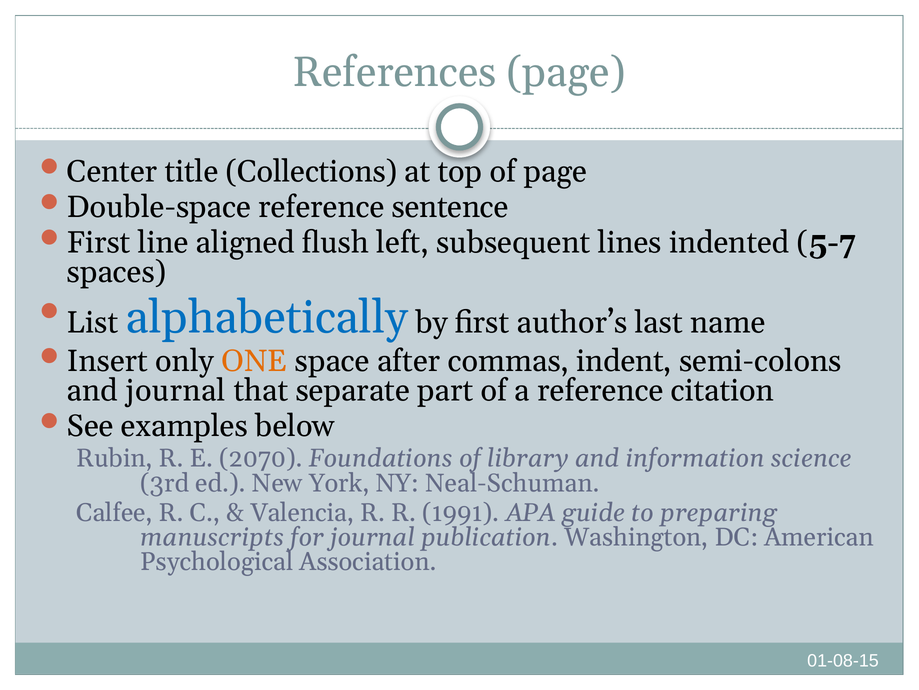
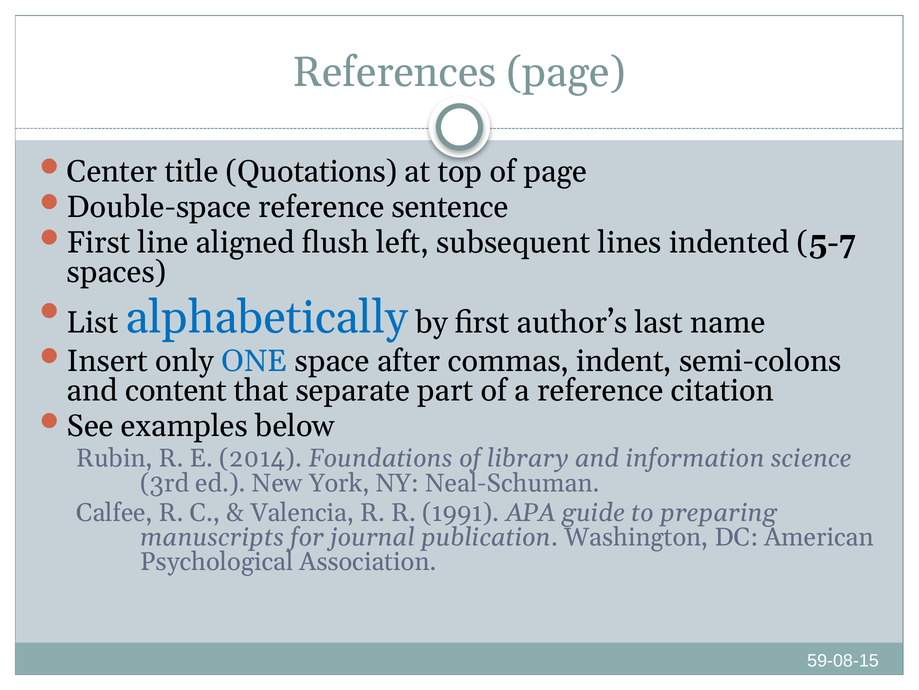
Collections: Collections -> Quotations
ONE colour: orange -> blue
and journal: journal -> content
2070: 2070 -> 2014
01-08-15: 01-08-15 -> 59-08-15
